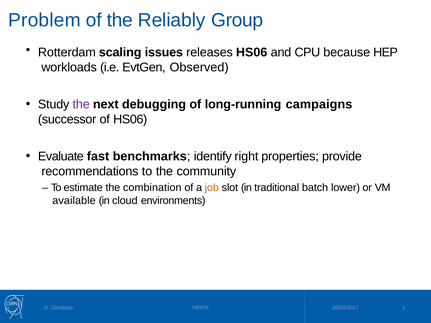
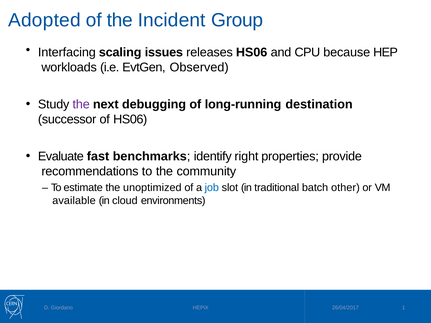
Problem: Problem -> Adopted
Reliably: Reliably -> Incident
Rotterdam: Rotterdam -> Interfacing
campaigns: campaigns -> destination
combination: combination -> unoptimized
job colour: orange -> blue
lower: lower -> other
